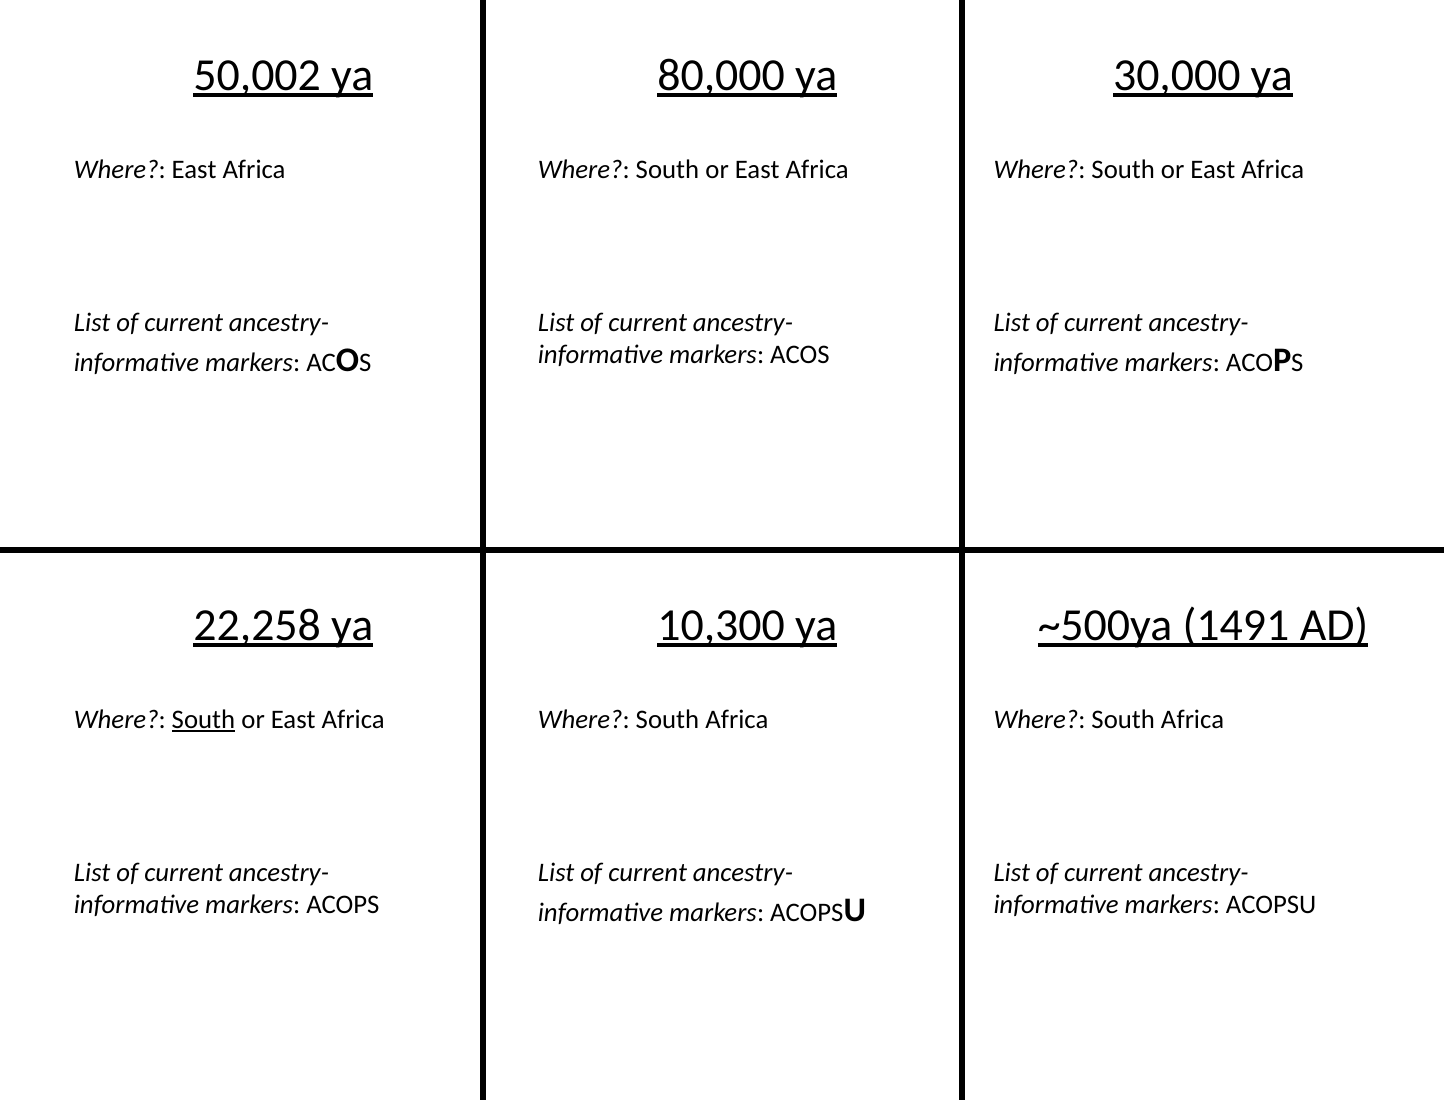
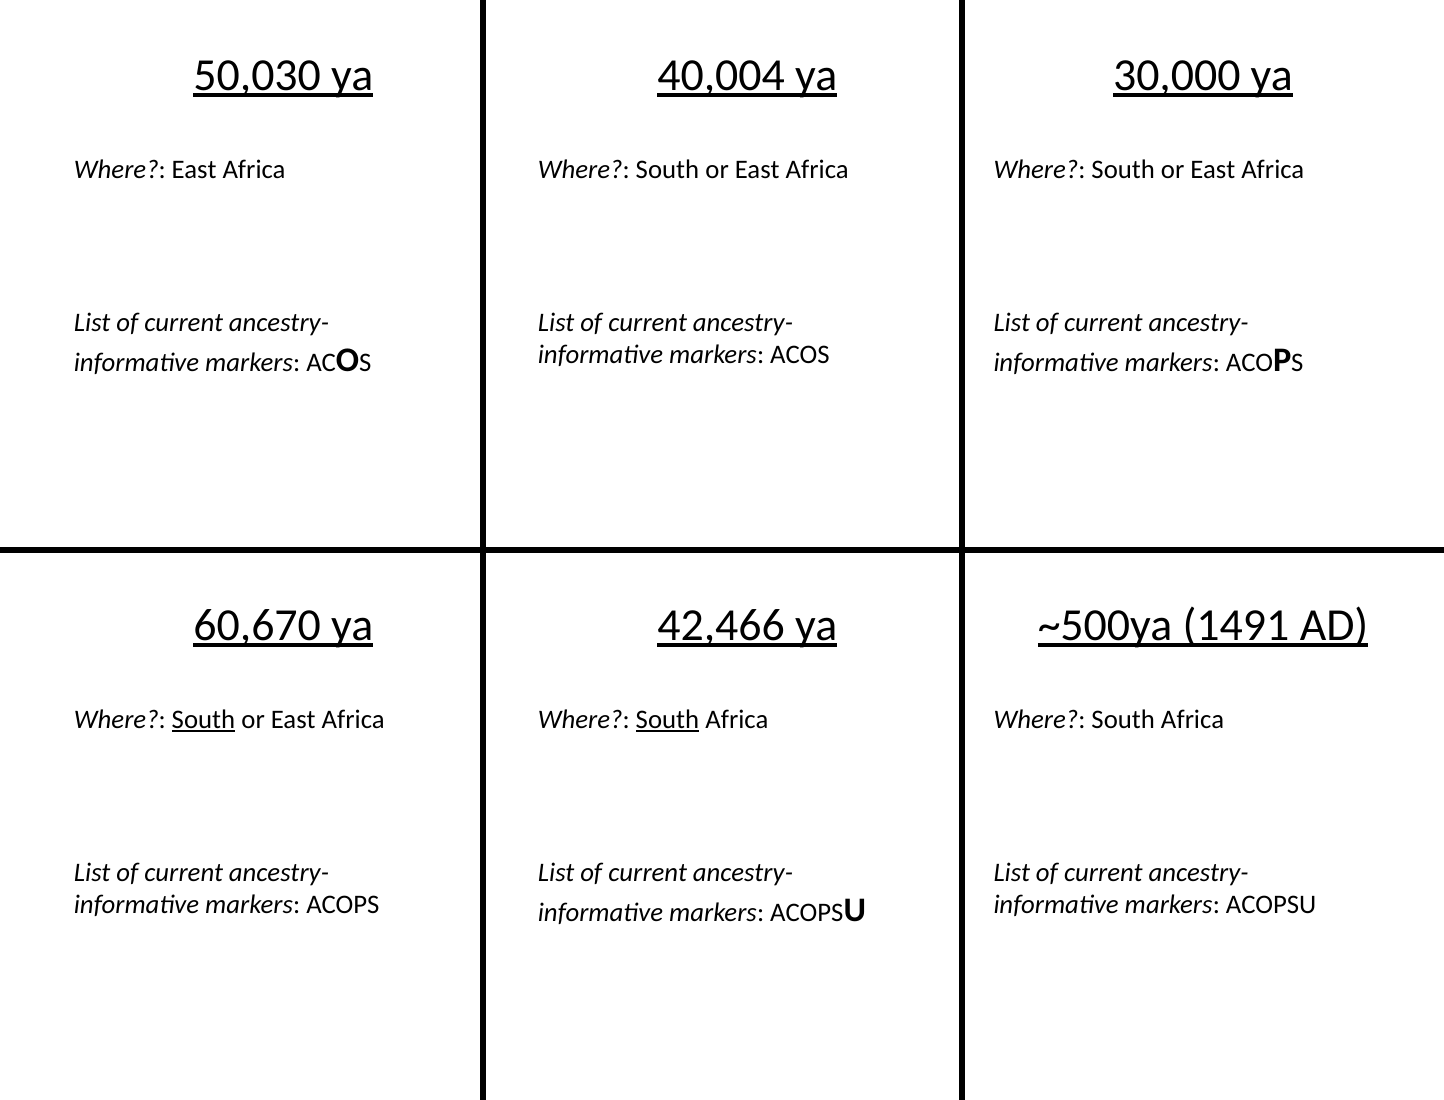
50,002: 50,002 -> 50,030
80,000: 80,000 -> 40,004
22,258: 22,258 -> 60,670
10,300: 10,300 -> 42,466
South at (667, 720) underline: none -> present
